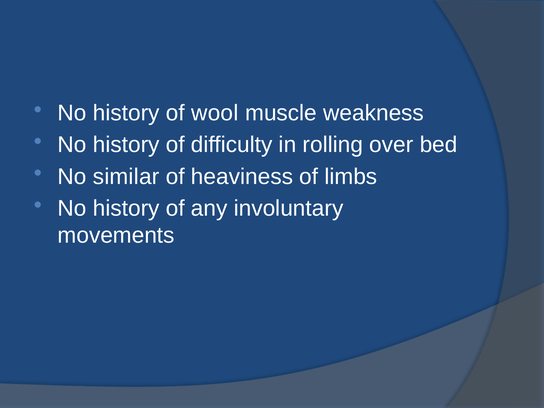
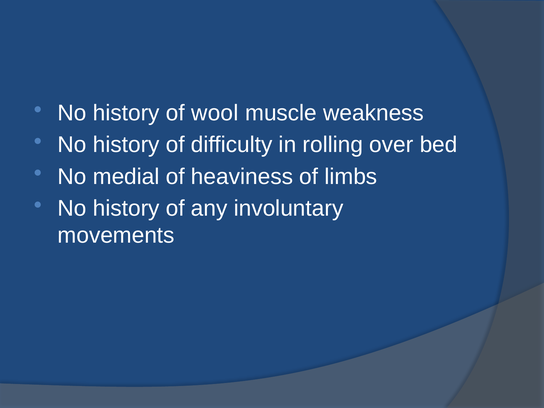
similar: similar -> medial
